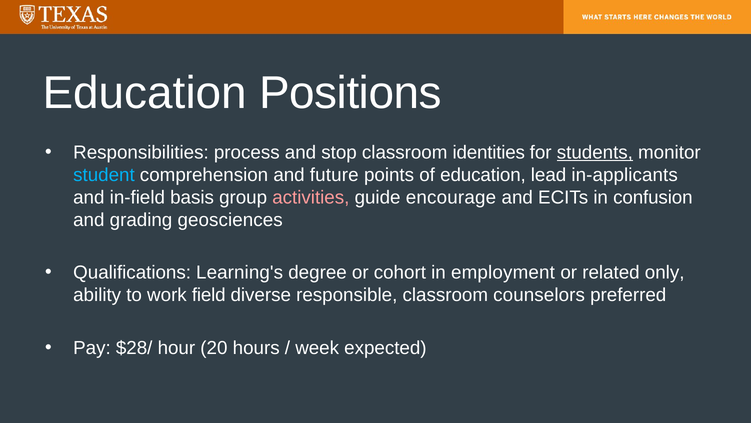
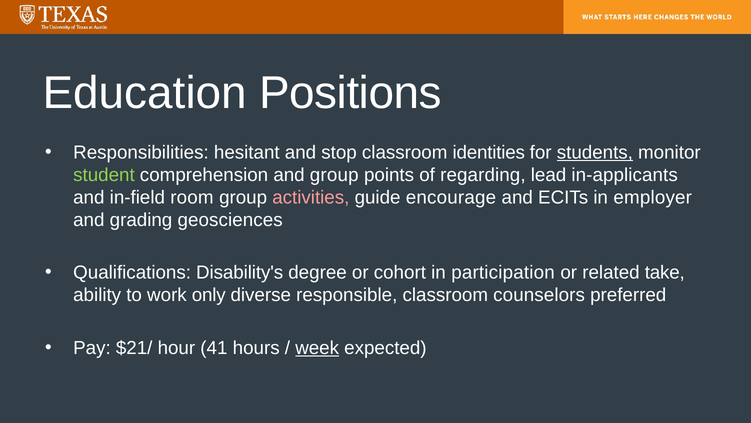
process: process -> hesitant
student colour: light blue -> light green
and future: future -> group
of education: education -> regarding
basis: basis -> room
confusion: confusion -> employer
Learning's: Learning's -> Disability's
employment: employment -> participation
only: only -> take
field: field -> only
$28/: $28/ -> $21/
20: 20 -> 41
week underline: none -> present
